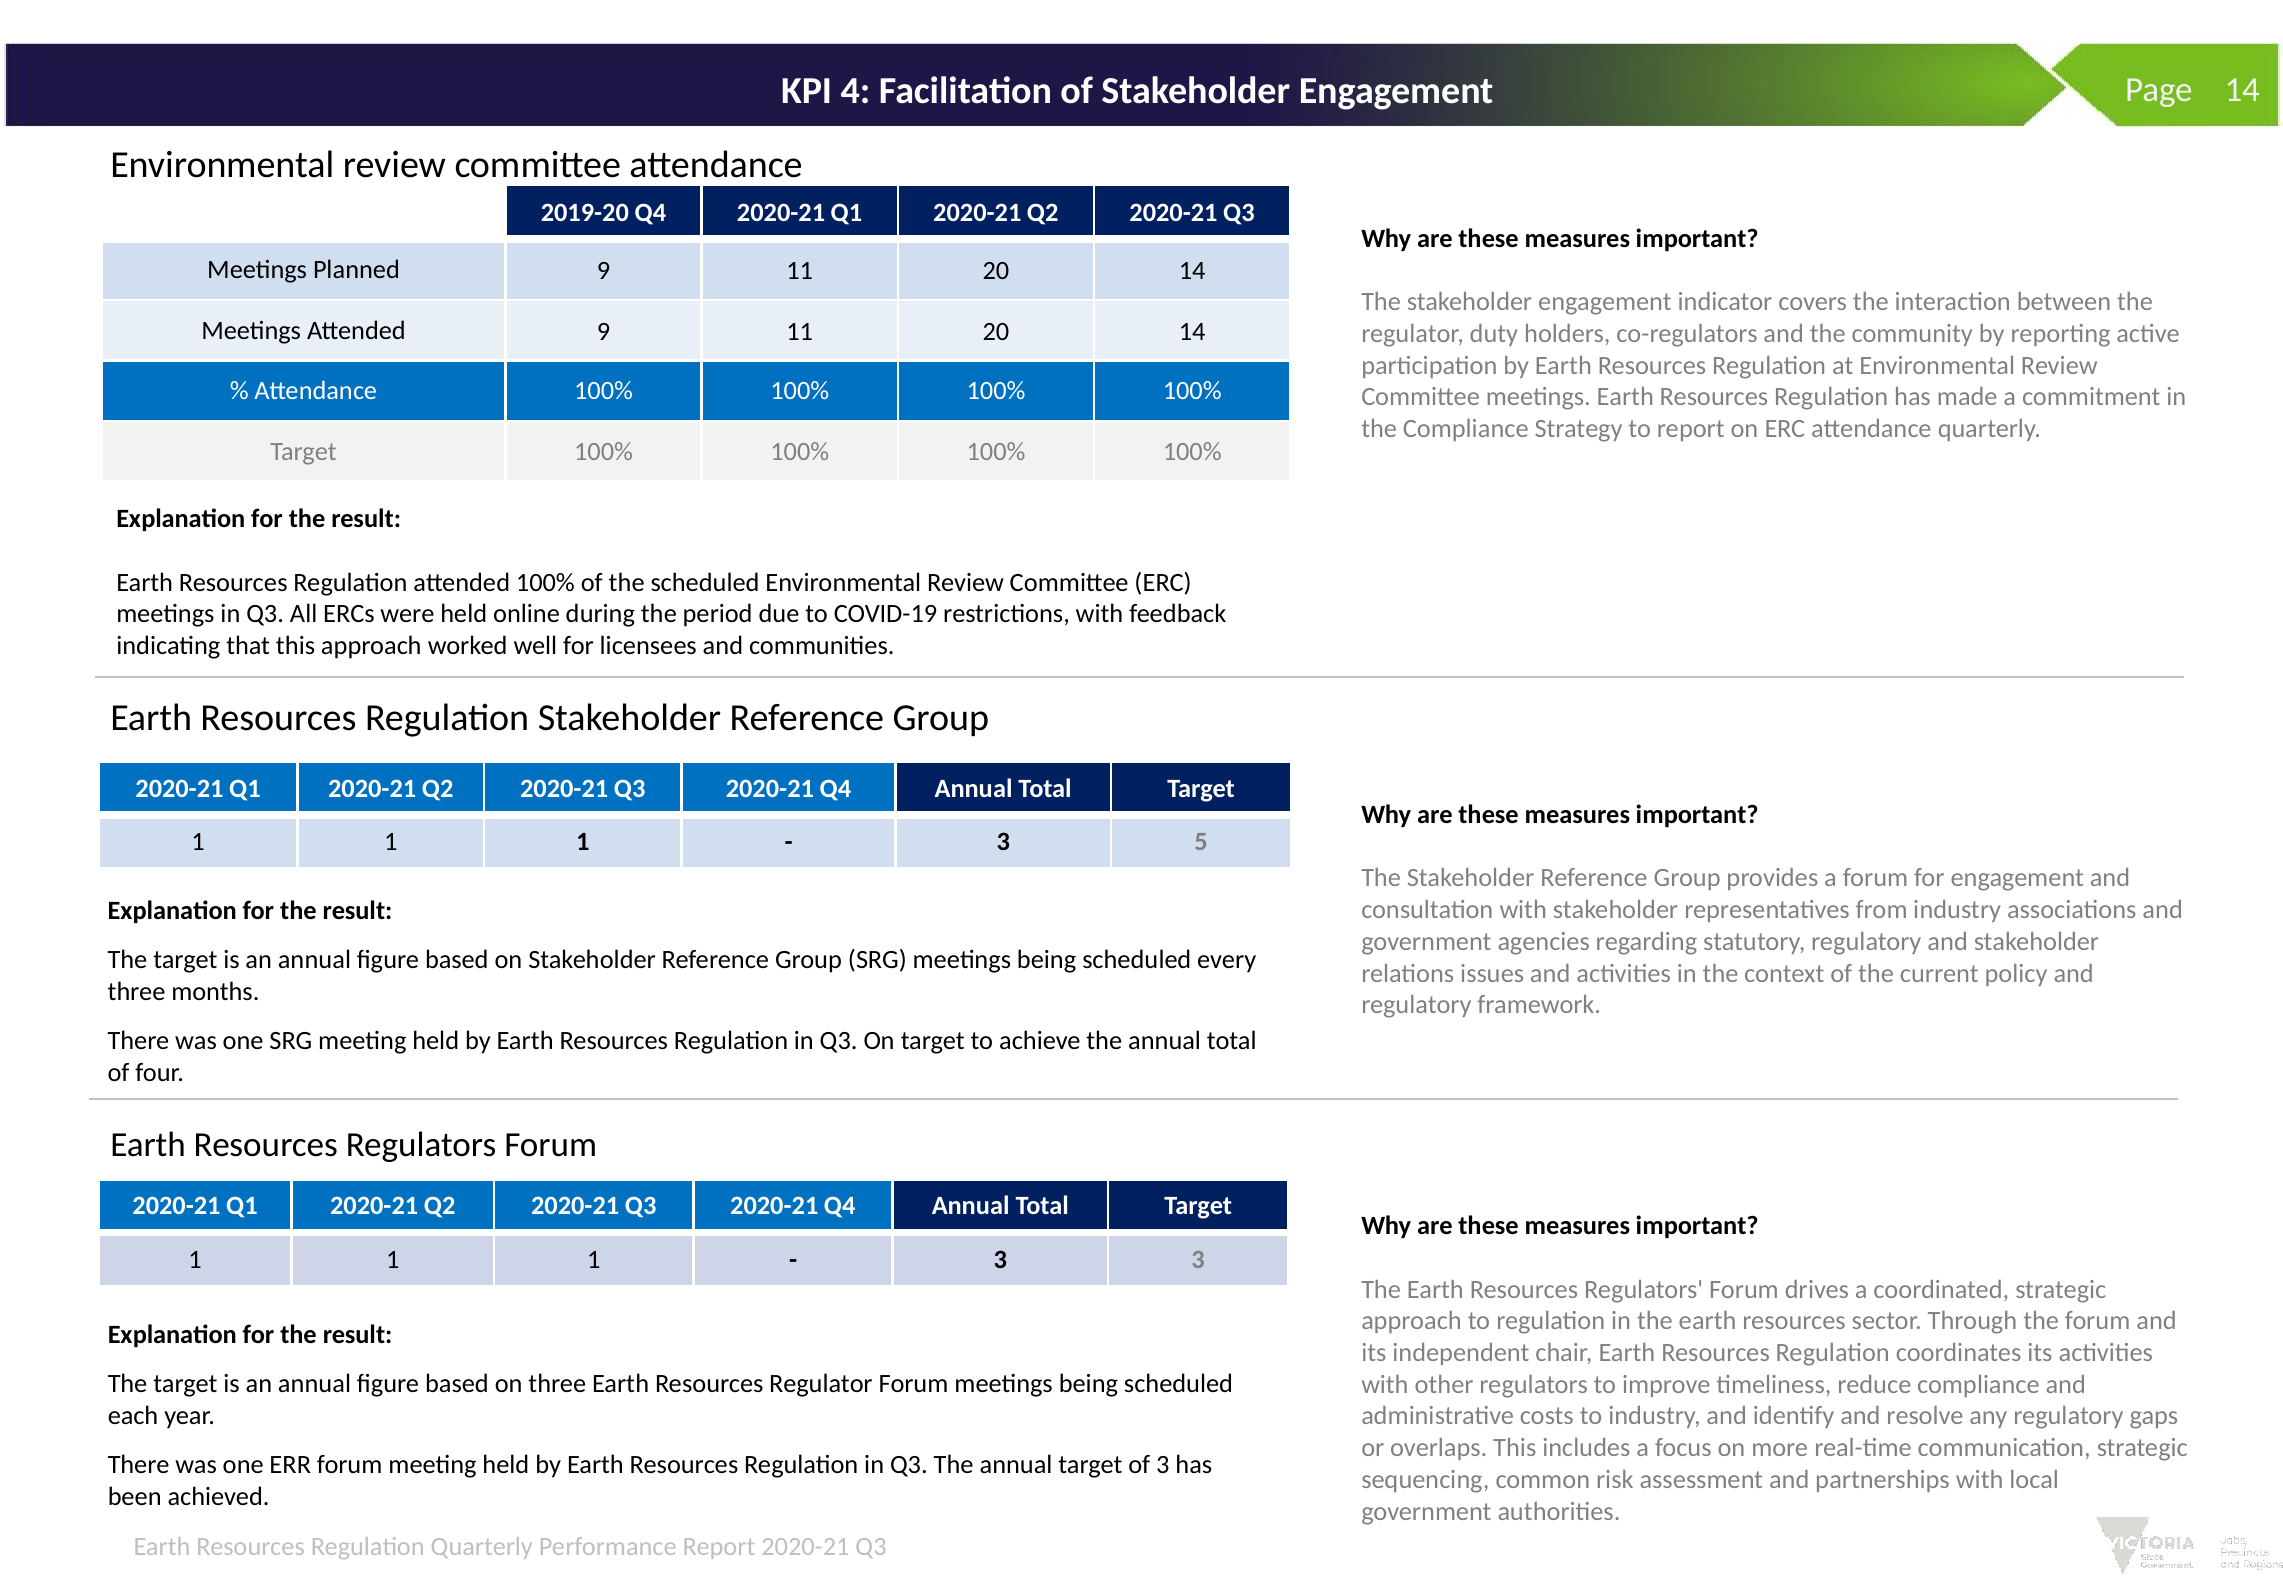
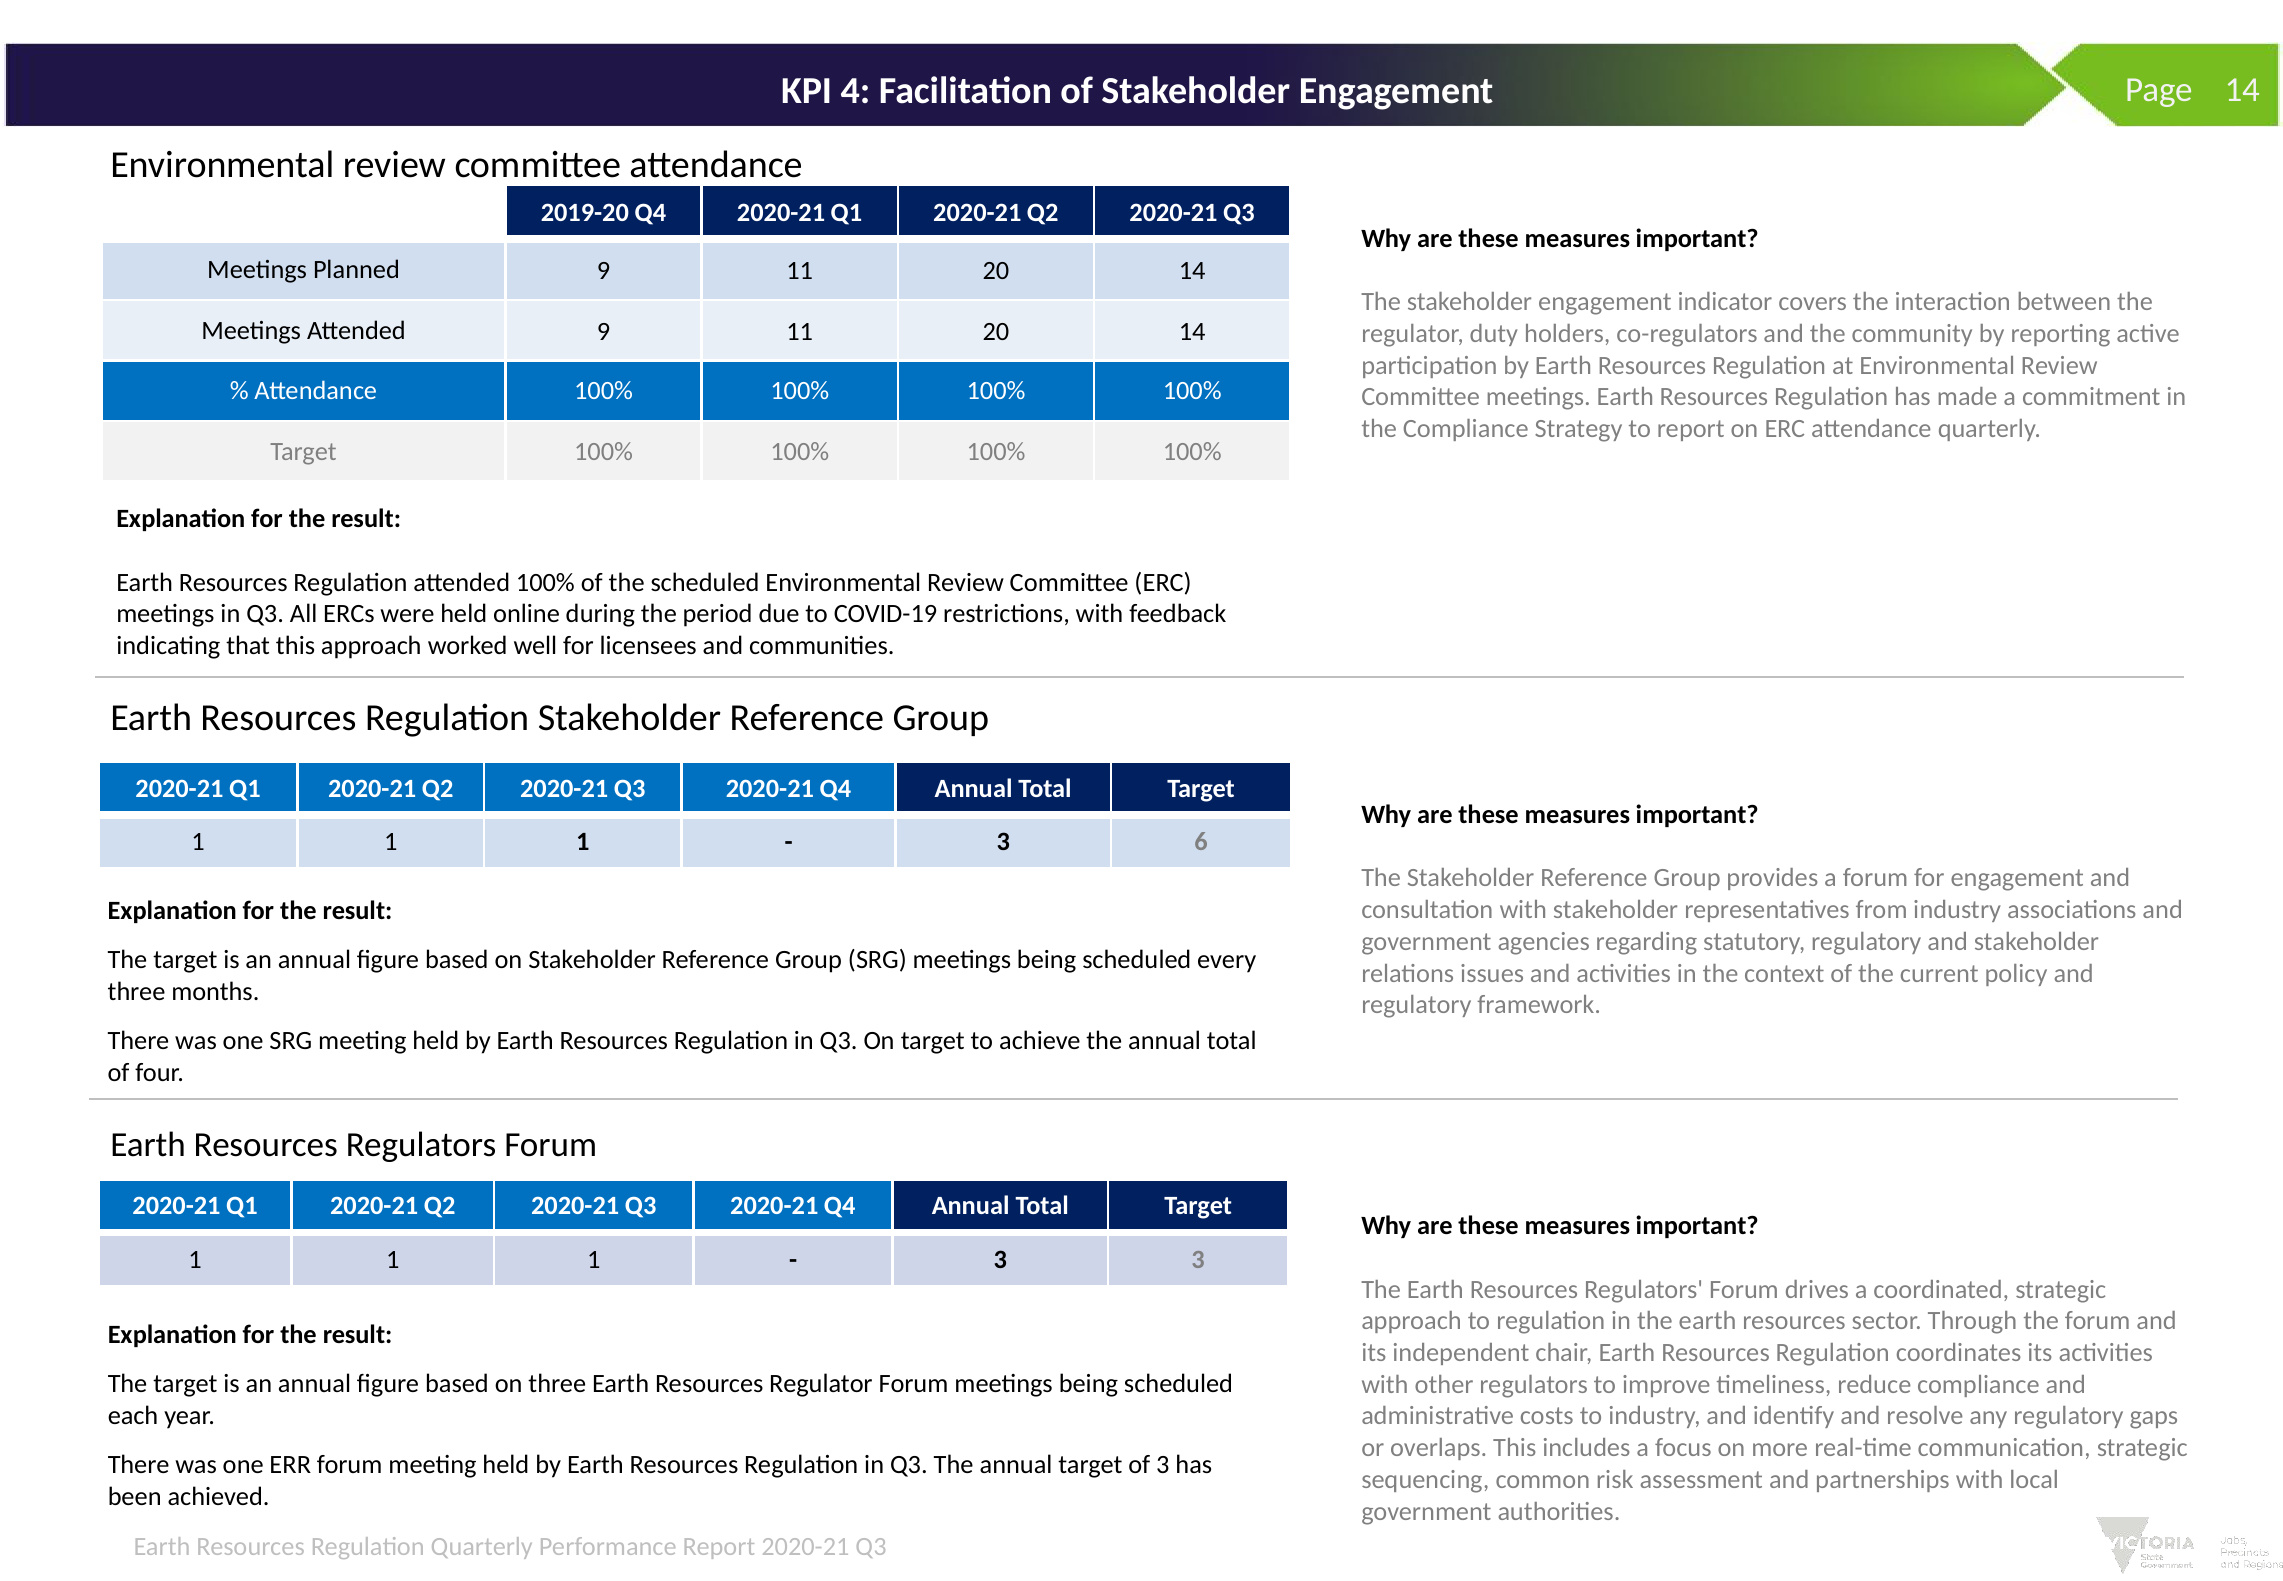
5: 5 -> 6
